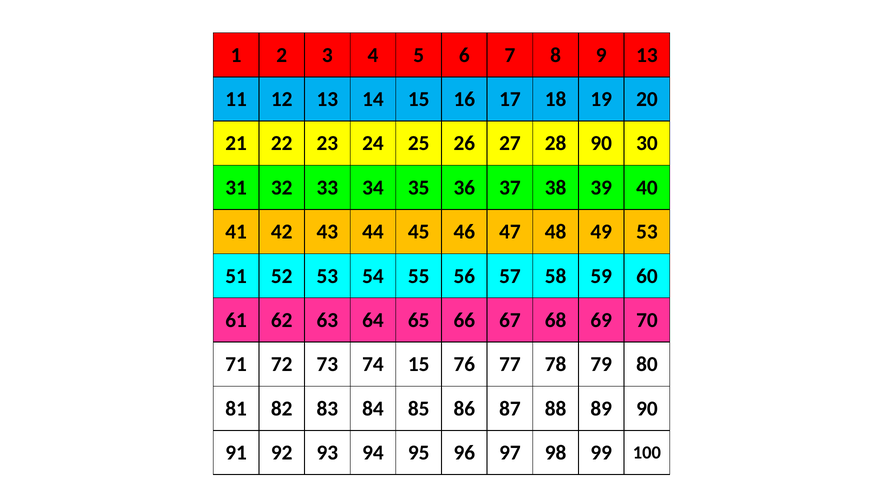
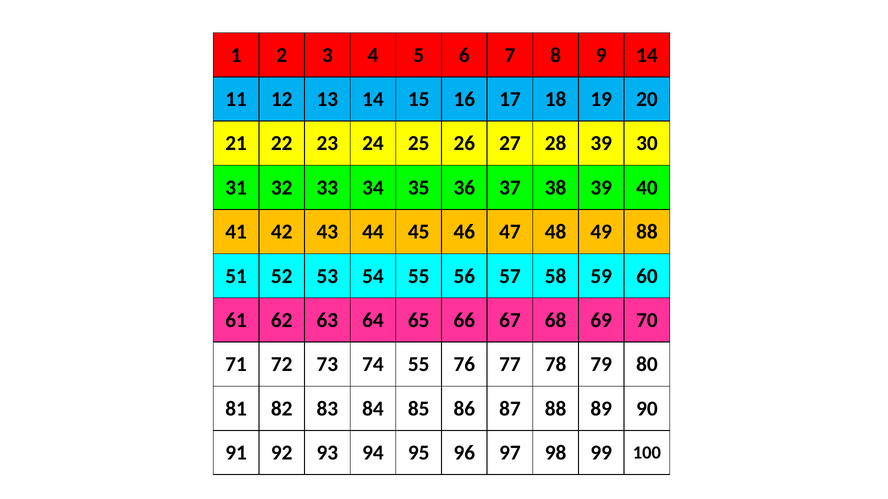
9 13: 13 -> 14
28 90: 90 -> 39
49 53: 53 -> 88
74 15: 15 -> 55
